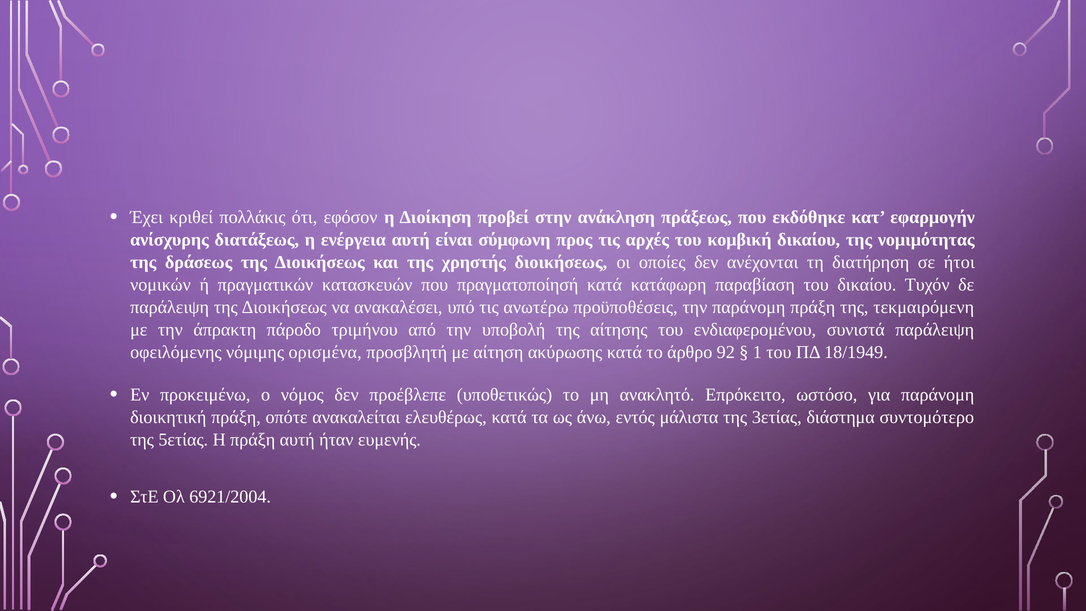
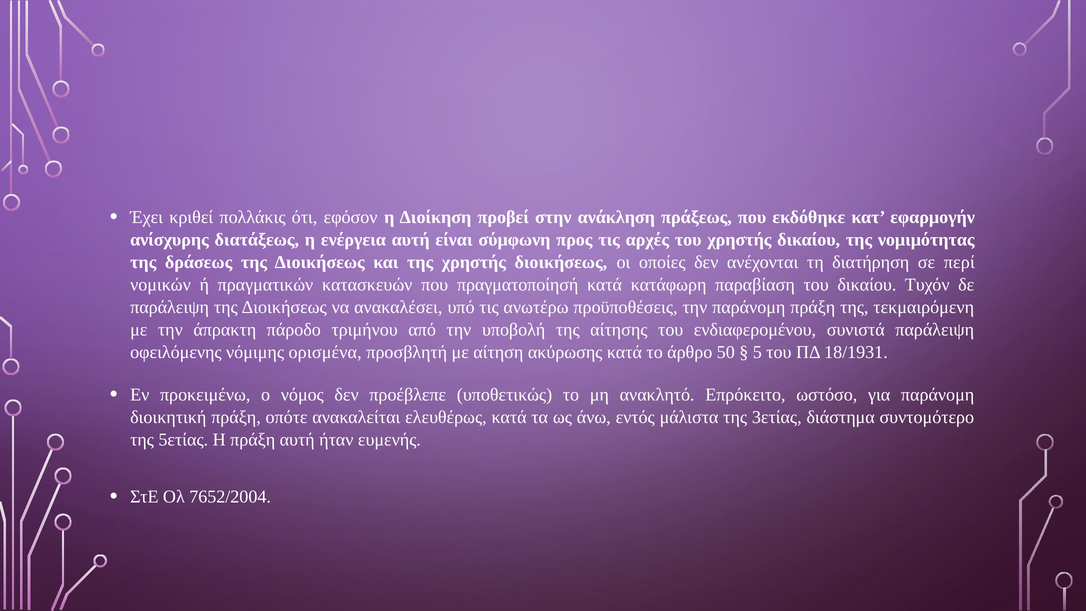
του κομβική: κομβική -> χρηστής
ήτοι: ήτοι -> περί
92: 92 -> 50
1: 1 -> 5
18/1949: 18/1949 -> 18/1931
6921/2004: 6921/2004 -> 7652/2004
